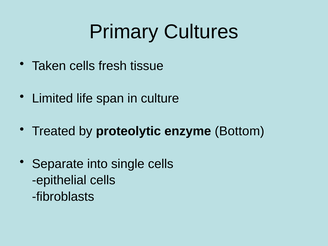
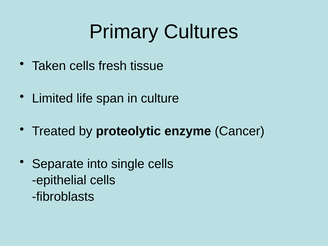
Bottom: Bottom -> Cancer
